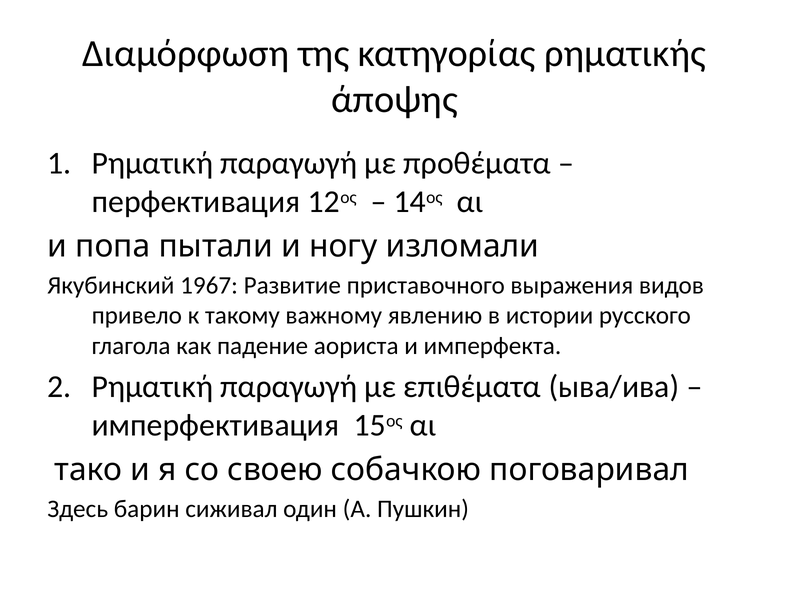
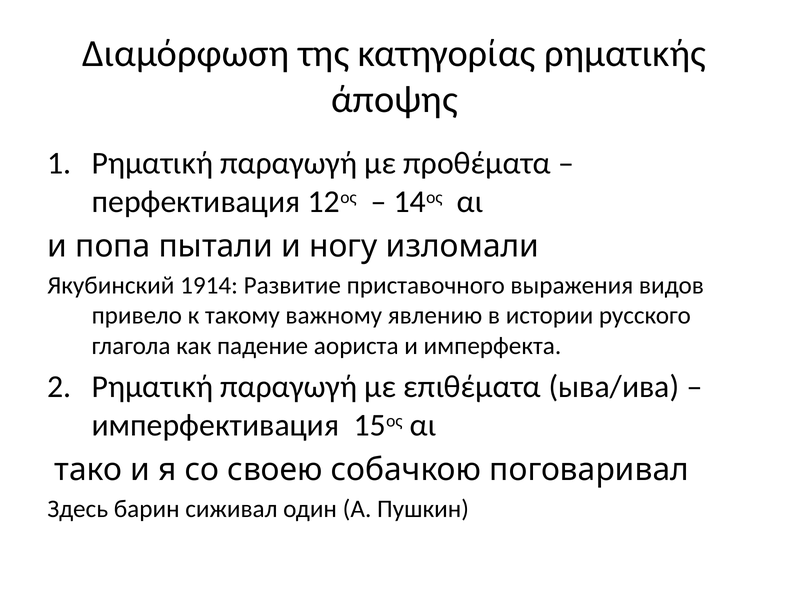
1967: 1967 -> 1914
